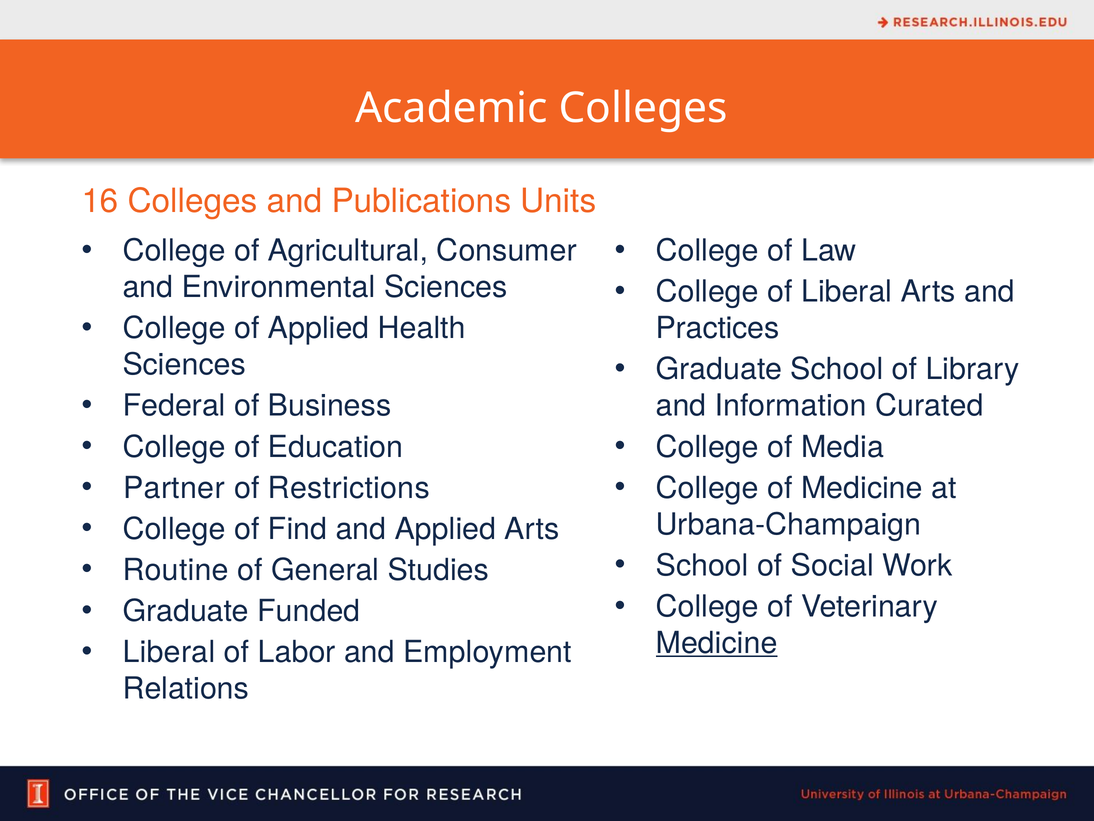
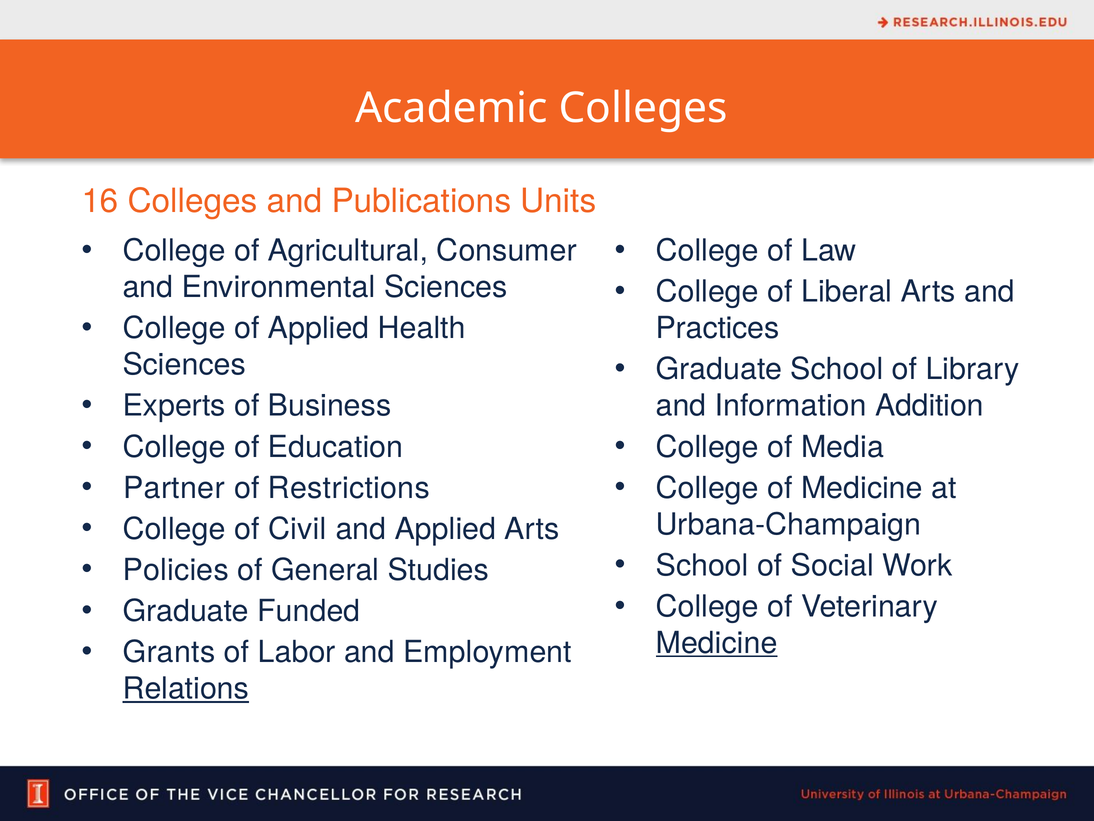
Federal: Federal -> Experts
Curated: Curated -> Addition
Find: Find -> Civil
Routine: Routine -> Policies
Liberal at (169, 652): Liberal -> Grants
Relations underline: none -> present
